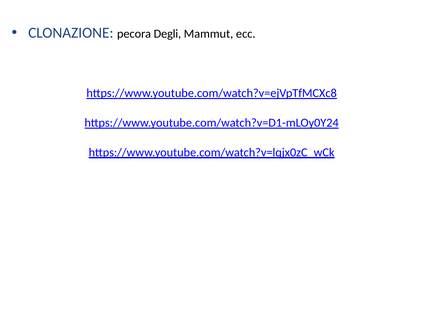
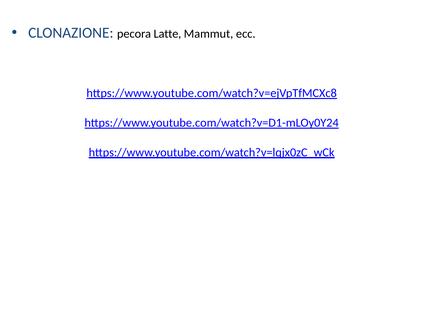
Degli: Degli -> Latte
